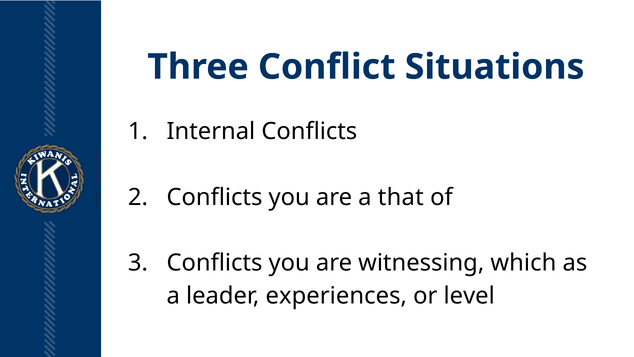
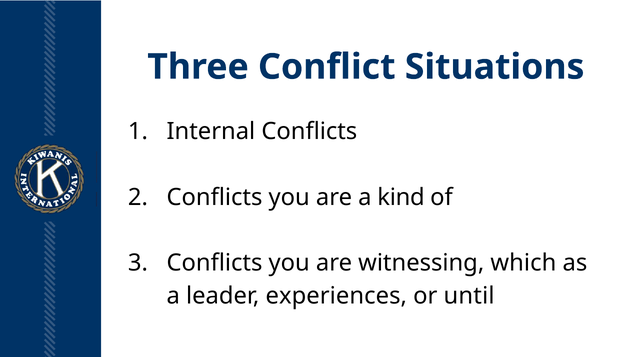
that: that -> kind
level: level -> until
